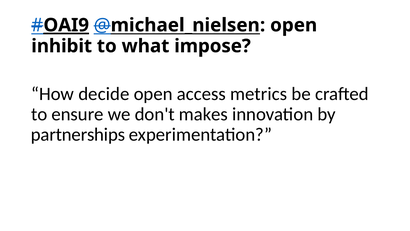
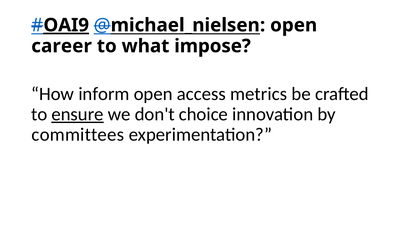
inhibit: inhibit -> career
decide: decide -> inform
ensure underline: none -> present
makes: makes -> choice
partnerships: partnerships -> committees
